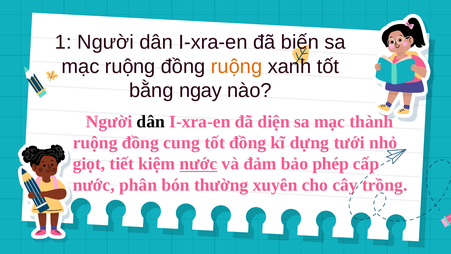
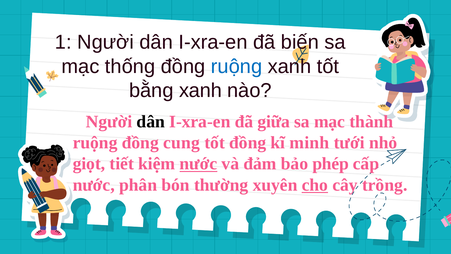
mạc ruộng: ruộng -> thống
ruộng at (237, 66) colour: orange -> blue
bằng ngay: ngay -> xanh
diện: diện -> giữa
dựng: dựng -> minh
cho underline: none -> present
